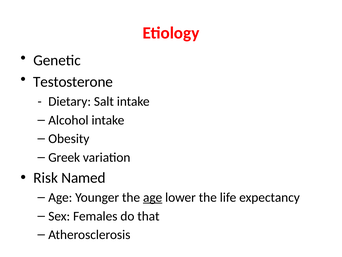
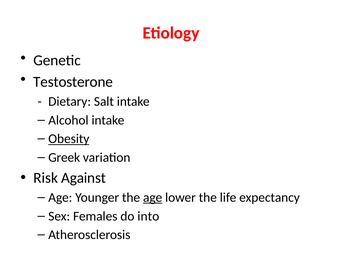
Obesity underline: none -> present
Named: Named -> Against
that: that -> into
